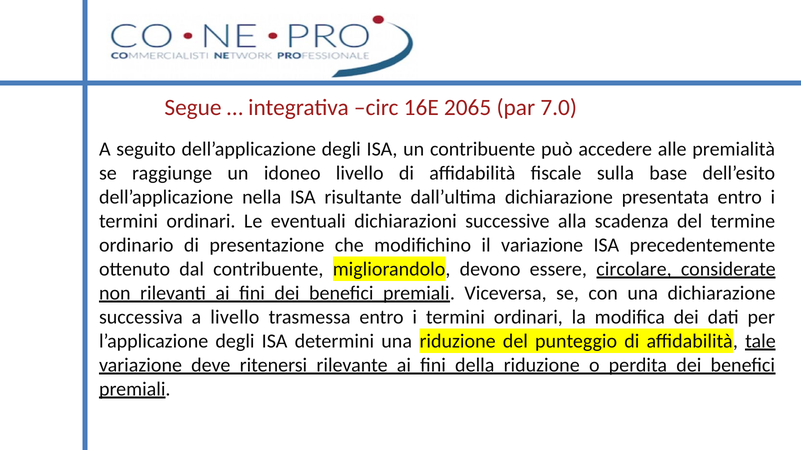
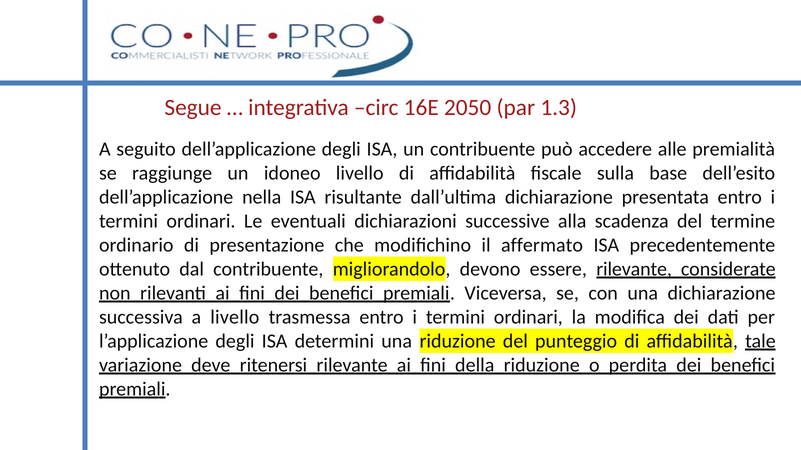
2065: 2065 -> 2050
7.0: 7.0 -> 1.3
il variazione: variazione -> affermato
essere circolare: circolare -> rilevante
